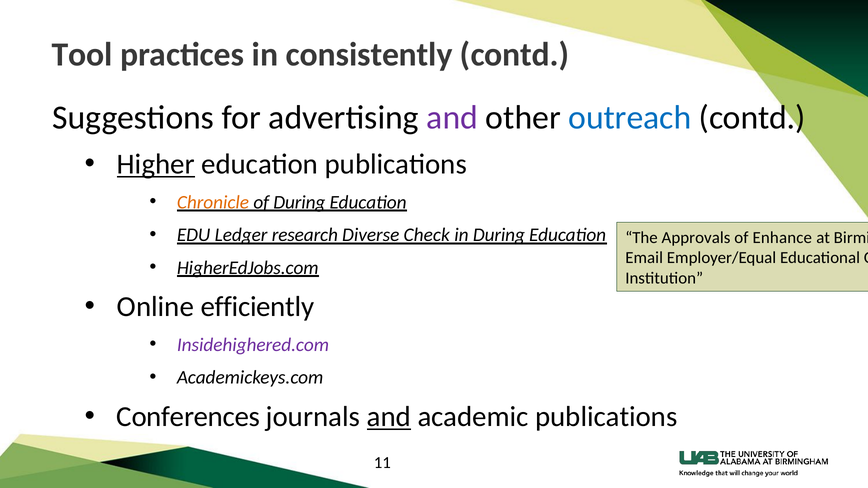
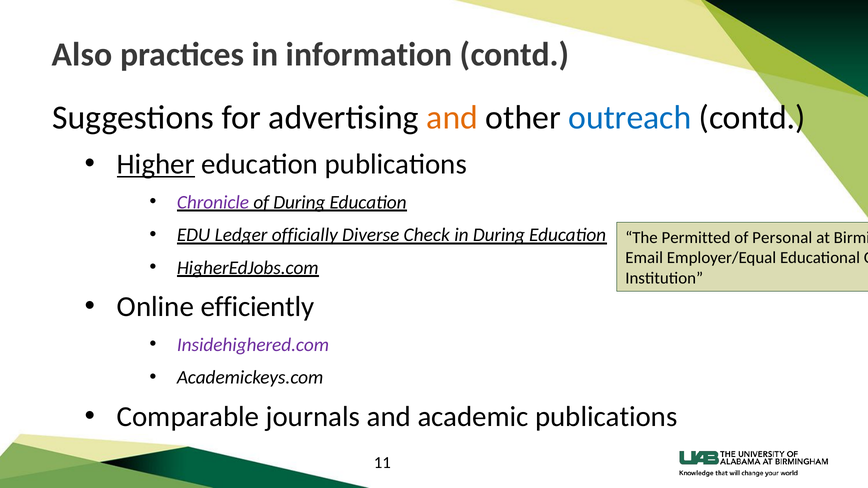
Tool: Tool -> Also
consistently: consistently -> information
and at (452, 117) colour: purple -> orange
Chronicle colour: orange -> purple
research: research -> officially
Approvals: Approvals -> Permitted
Enhance: Enhance -> Personal
Conferences: Conferences -> Comparable
and at (389, 417) underline: present -> none
